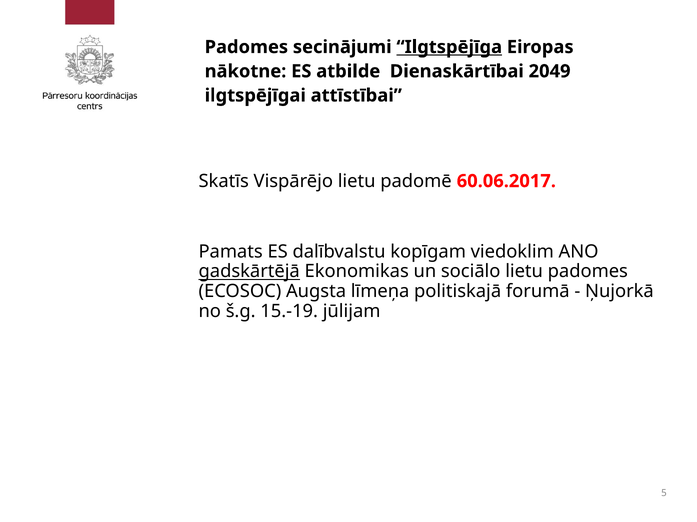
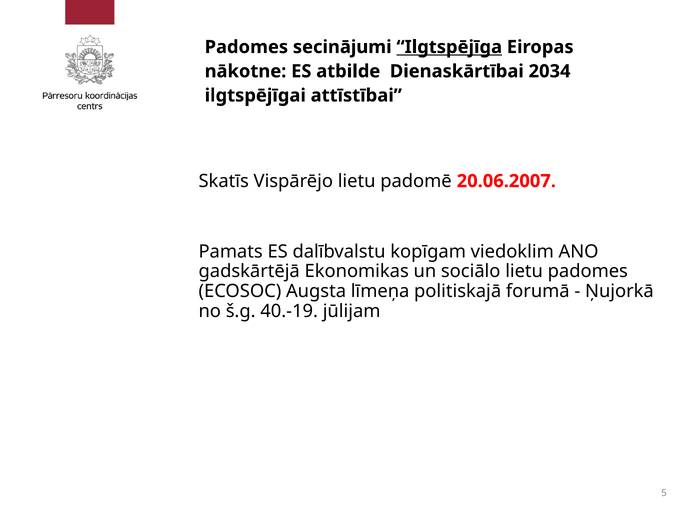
2049: 2049 -> 2034
60.06.2017: 60.06.2017 -> 20.06.2007
gadskārtējā underline: present -> none
15.-19: 15.-19 -> 40.-19
